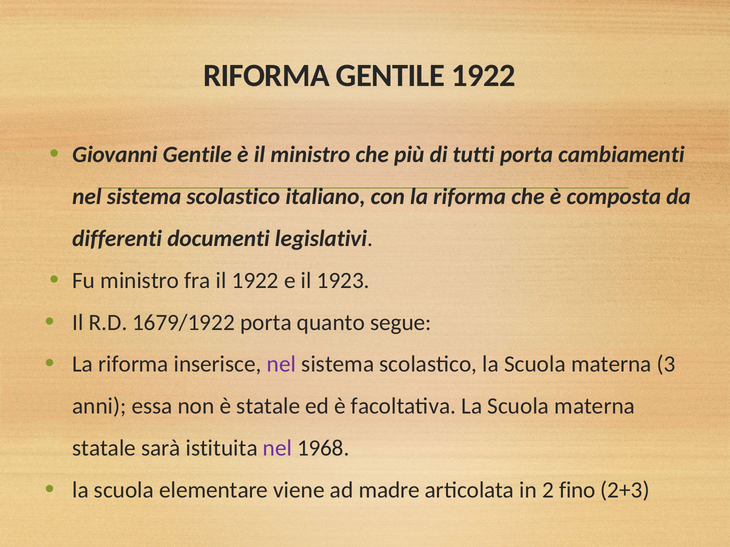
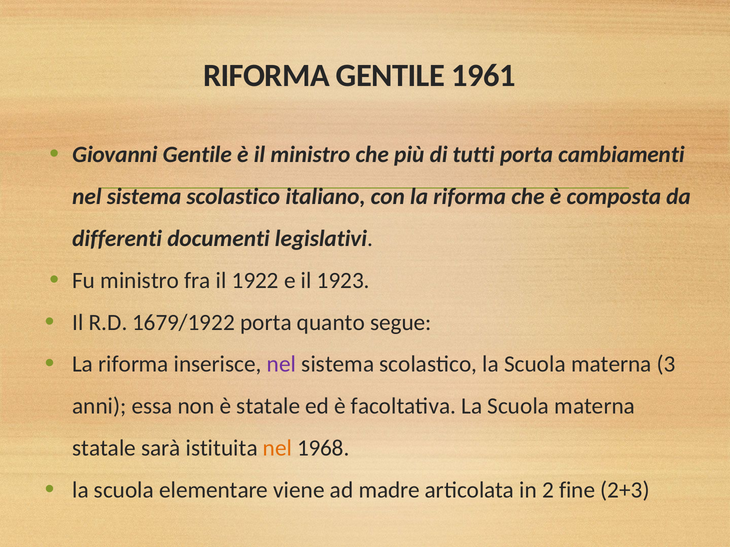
GENTILE 1922: 1922 -> 1961
nel at (277, 448) colour: purple -> orange
fino: fino -> fine
